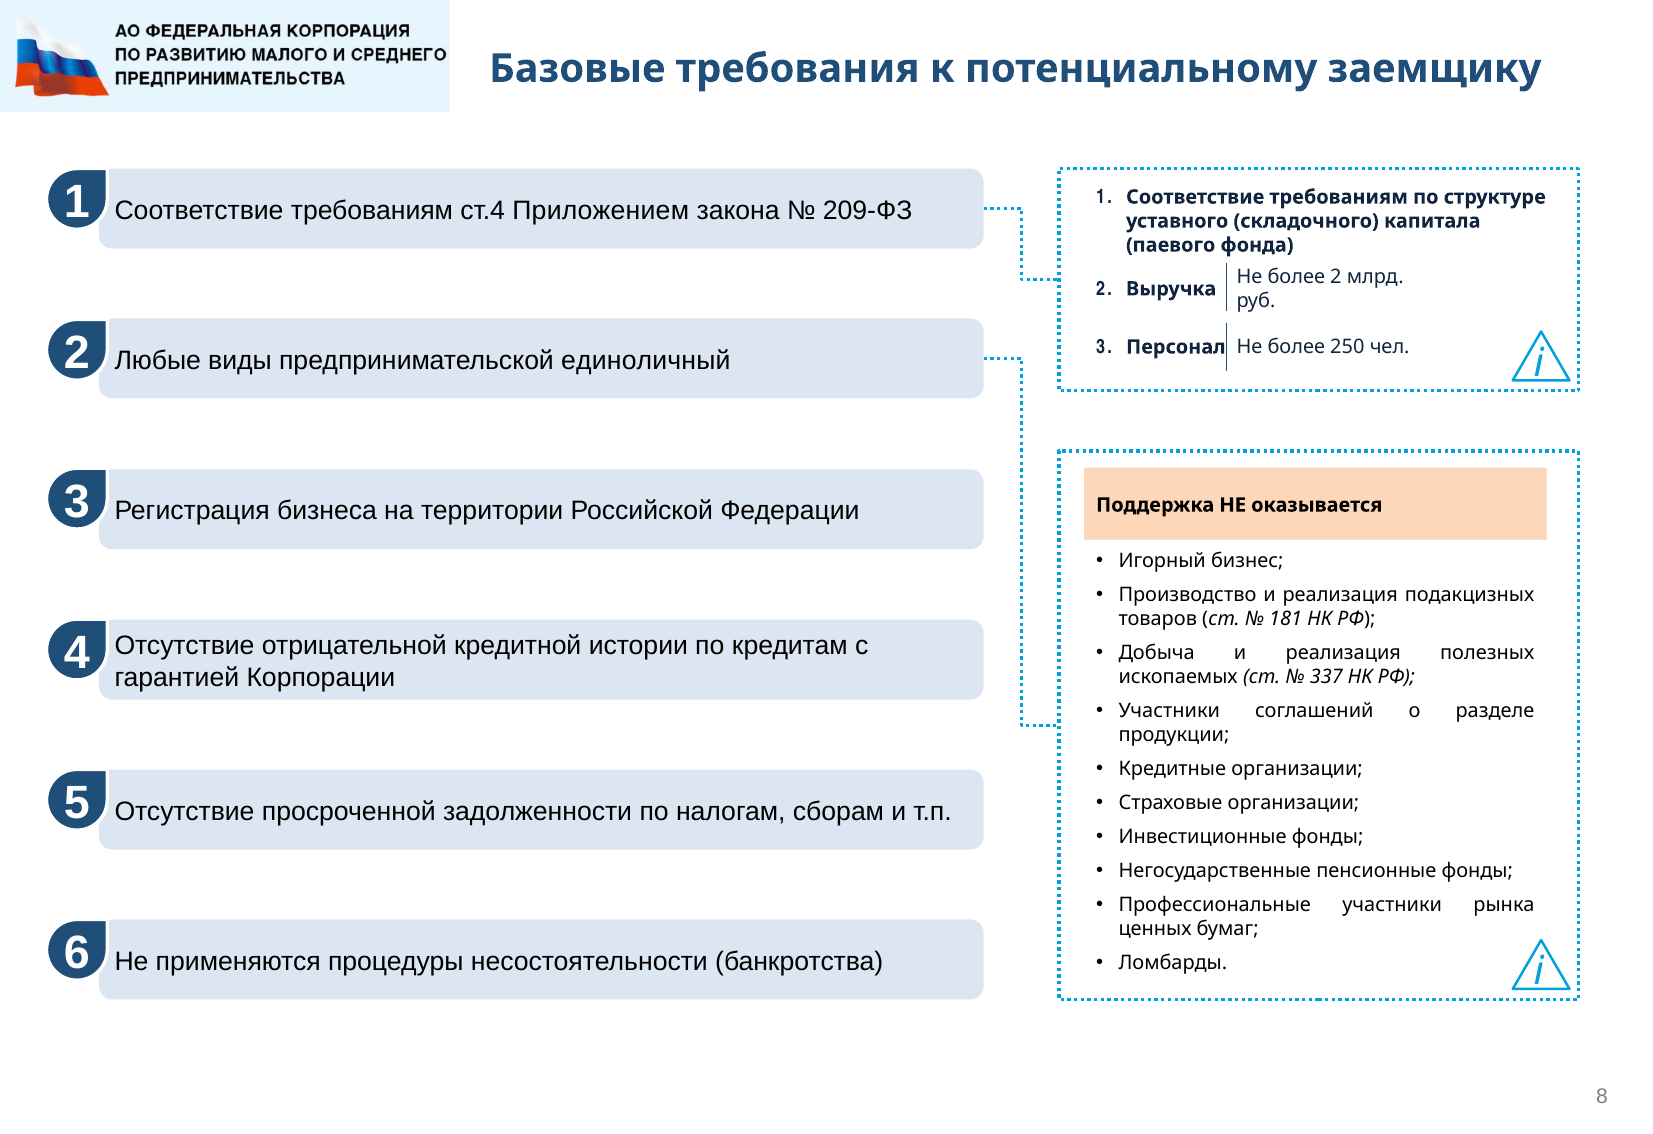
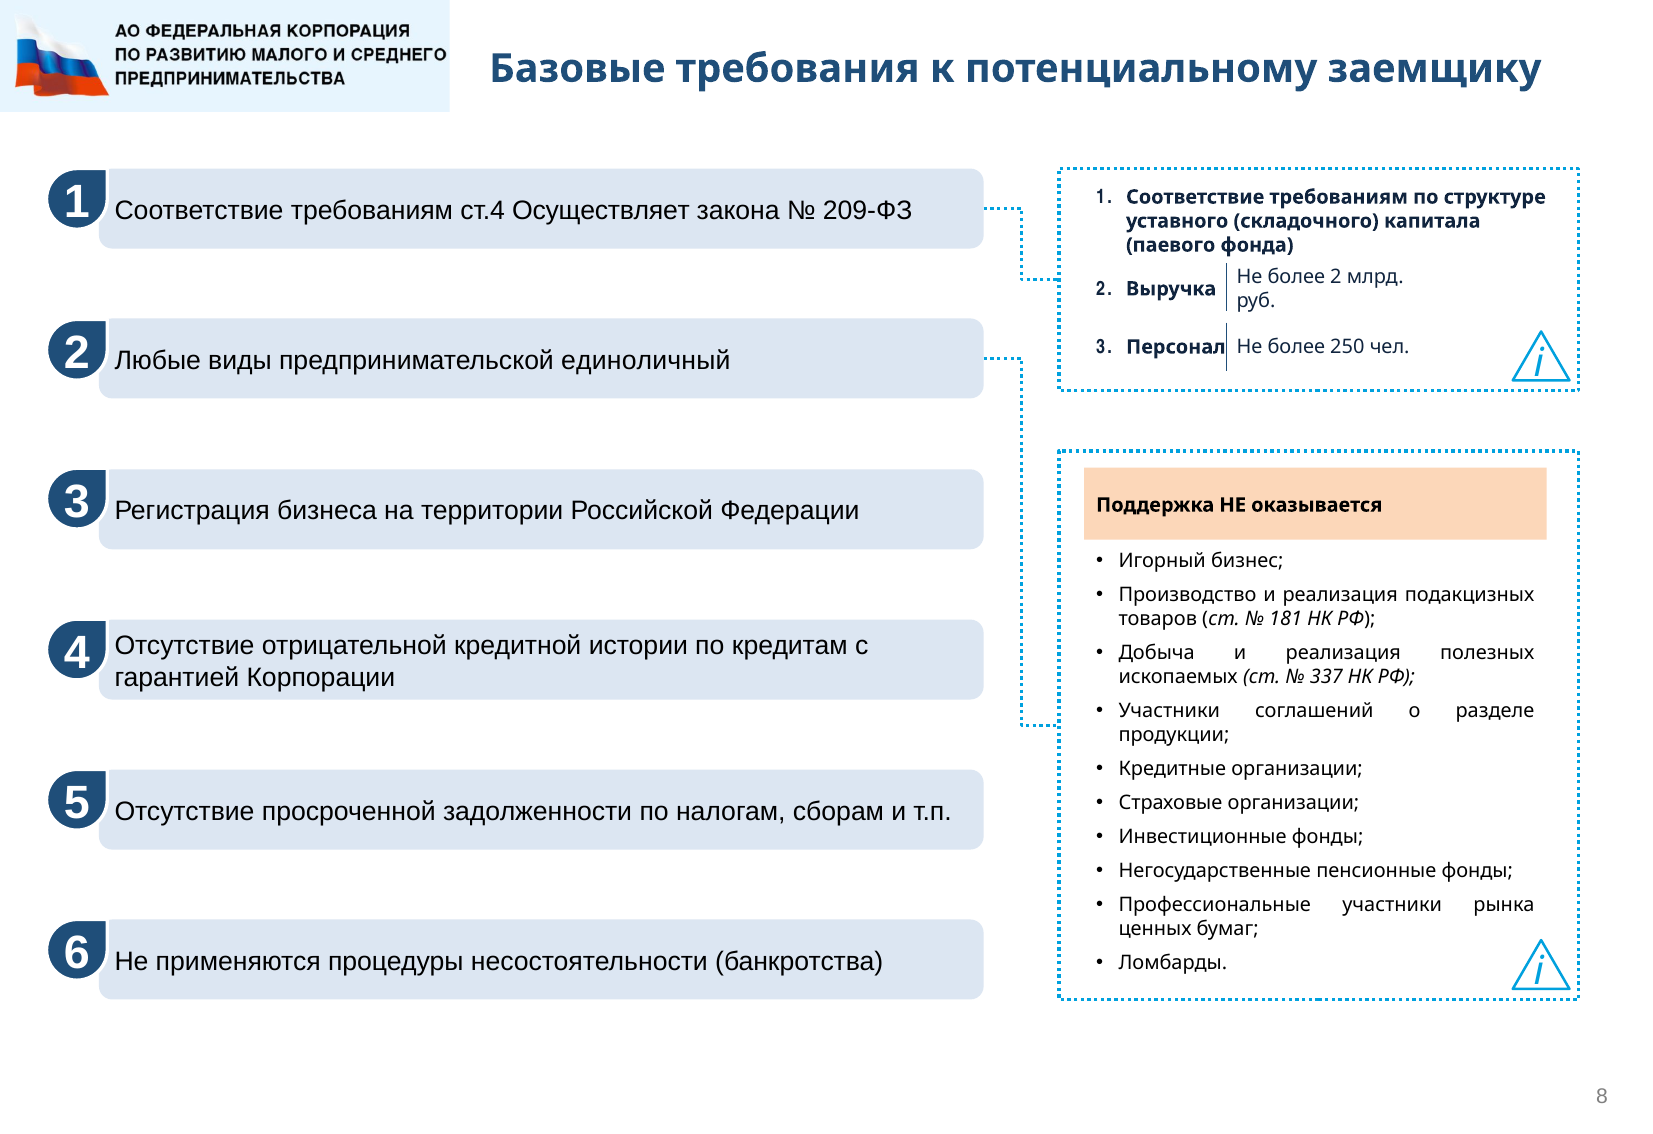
Приложением: Приложением -> Осуществляет
